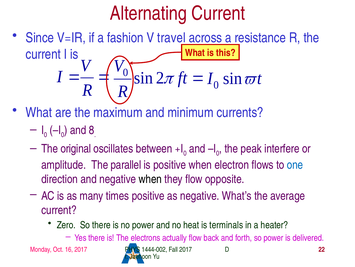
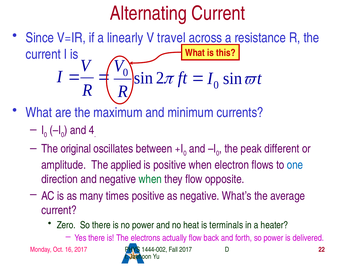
fashion: fashion -> linearly
8: 8 -> 4
interfere: interfere -> different
parallel: parallel -> applied
when at (150, 179) colour: black -> green
